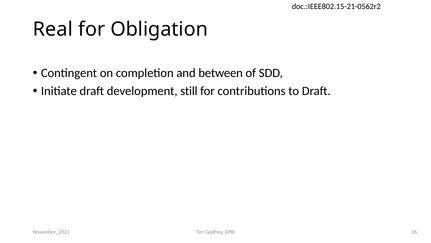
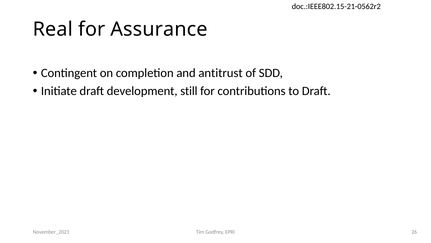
Obligation: Obligation -> Assurance
between: between -> antitrust
